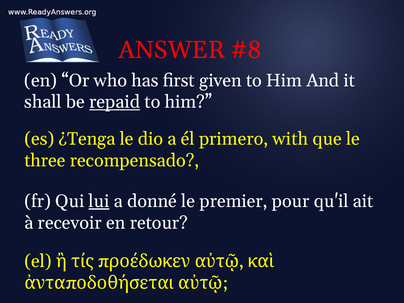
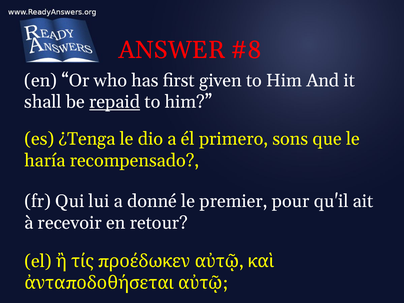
with: with -> sons
three: three -> haría
lui underline: present -> none
